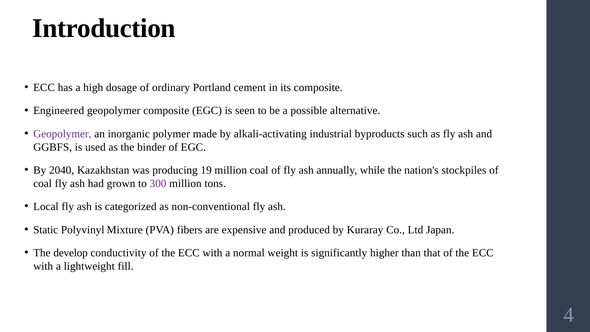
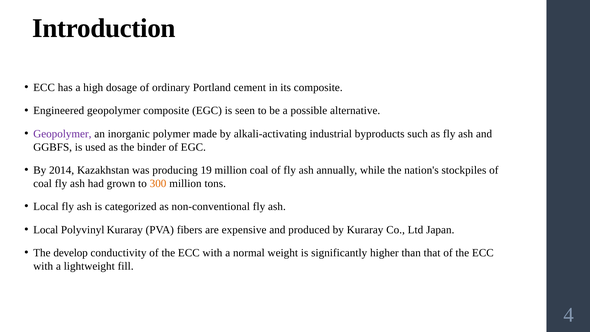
2040: 2040 -> 2014
300 colour: purple -> orange
Static at (46, 230): Static -> Local
Polyvinyl Mixture: Mixture -> Kuraray
